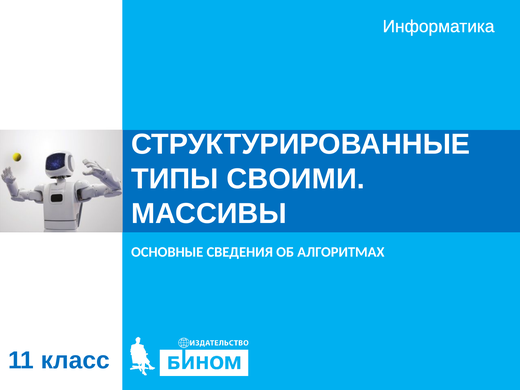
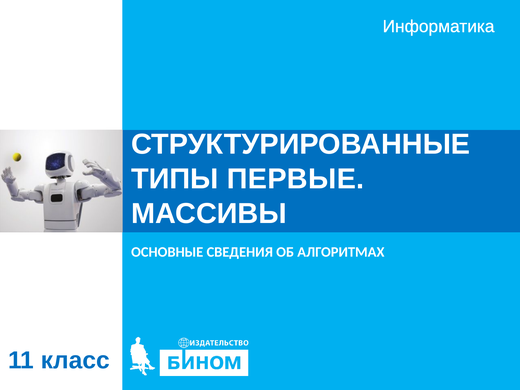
СВОИМИ: СВОИМИ -> ПЕРВЫЕ
